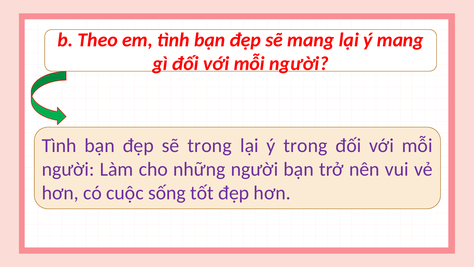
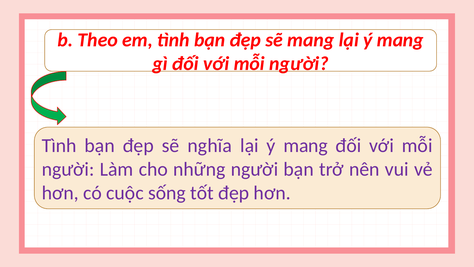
sẽ trong: trong -> nghĩa
trong at (305, 145): trong -> mang
